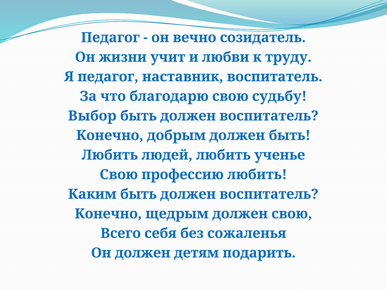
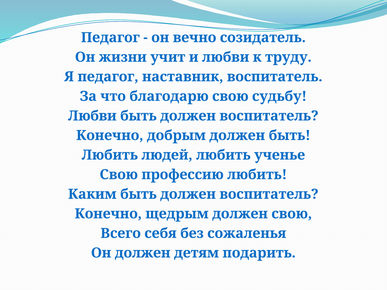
Выбор at (92, 116): Выбор -> Любви
